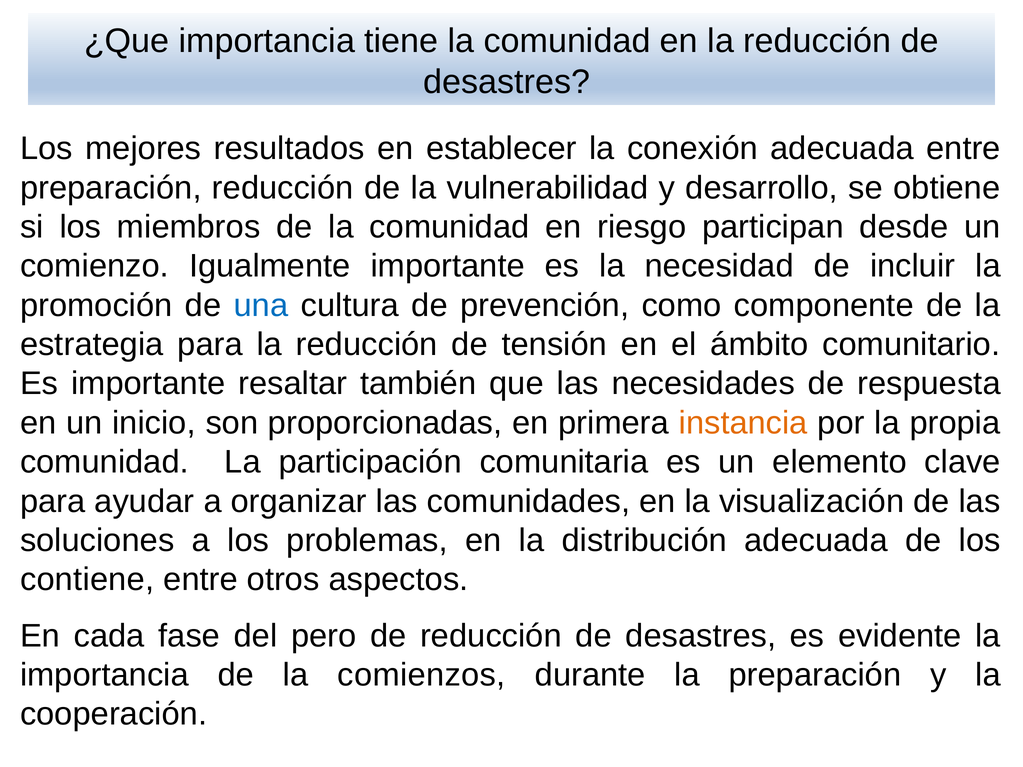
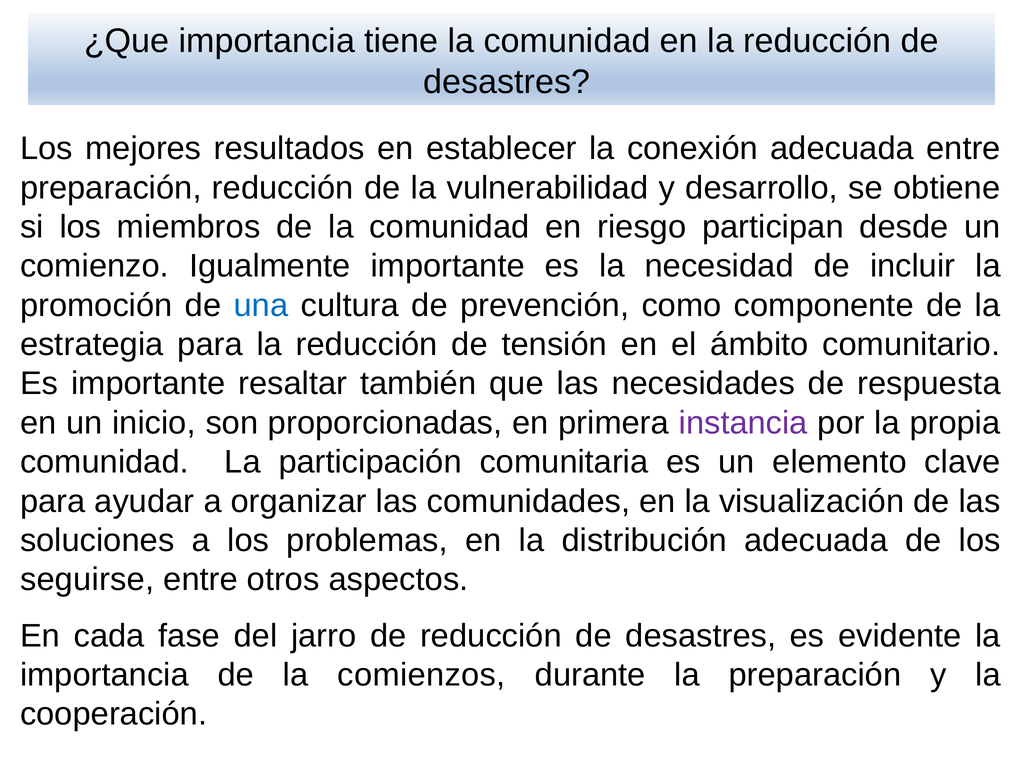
instancia colour: orange -> purple
contiene: contiene -> seguirse
pero: pero -> jarro
